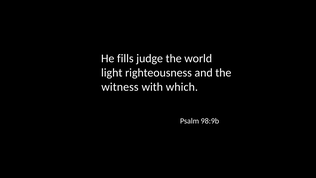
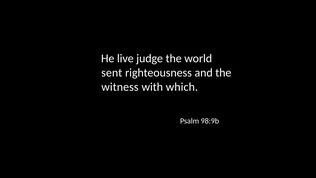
fills: fills -> live
light: light -> sent
